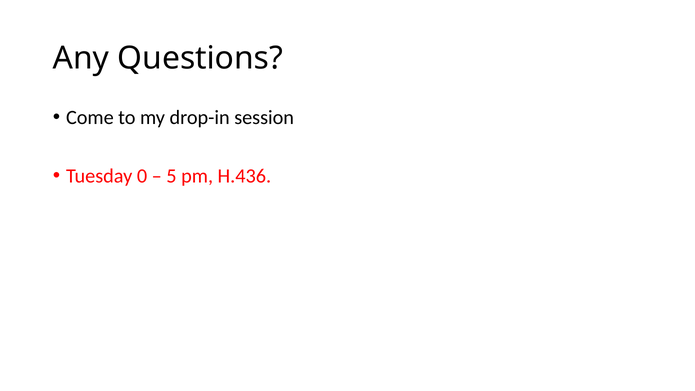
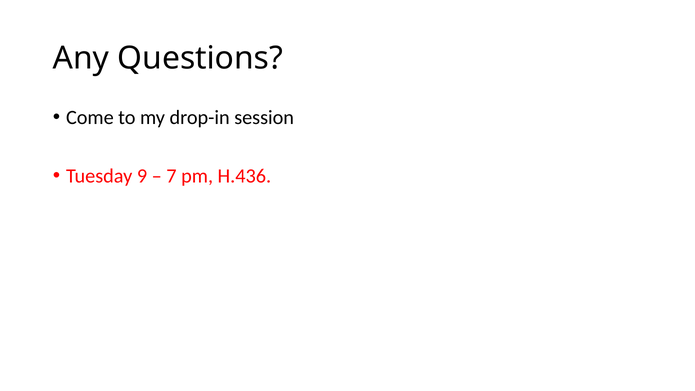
0: 0 -> 9
5: 5 -> 7
